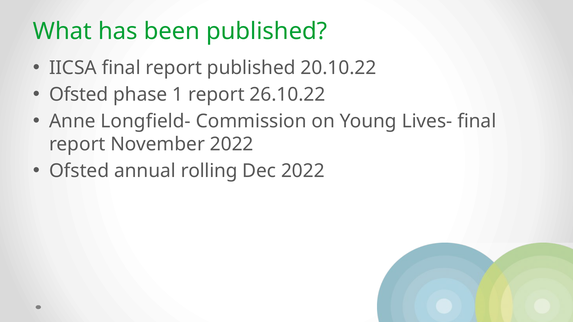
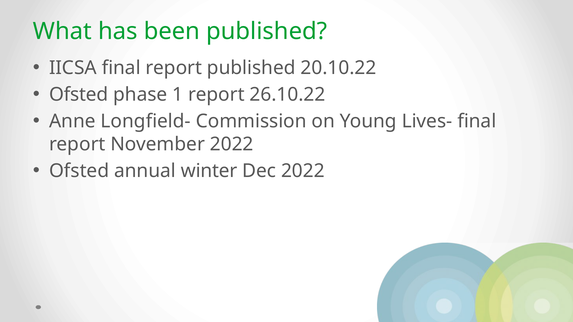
rolling: rolling -> winter
